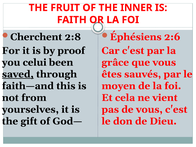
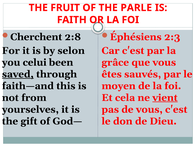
INNER: INNER -> PARLE
2:6: 2:6 -> 2:3
proof: proof -> selon
vient underline: none -> present
